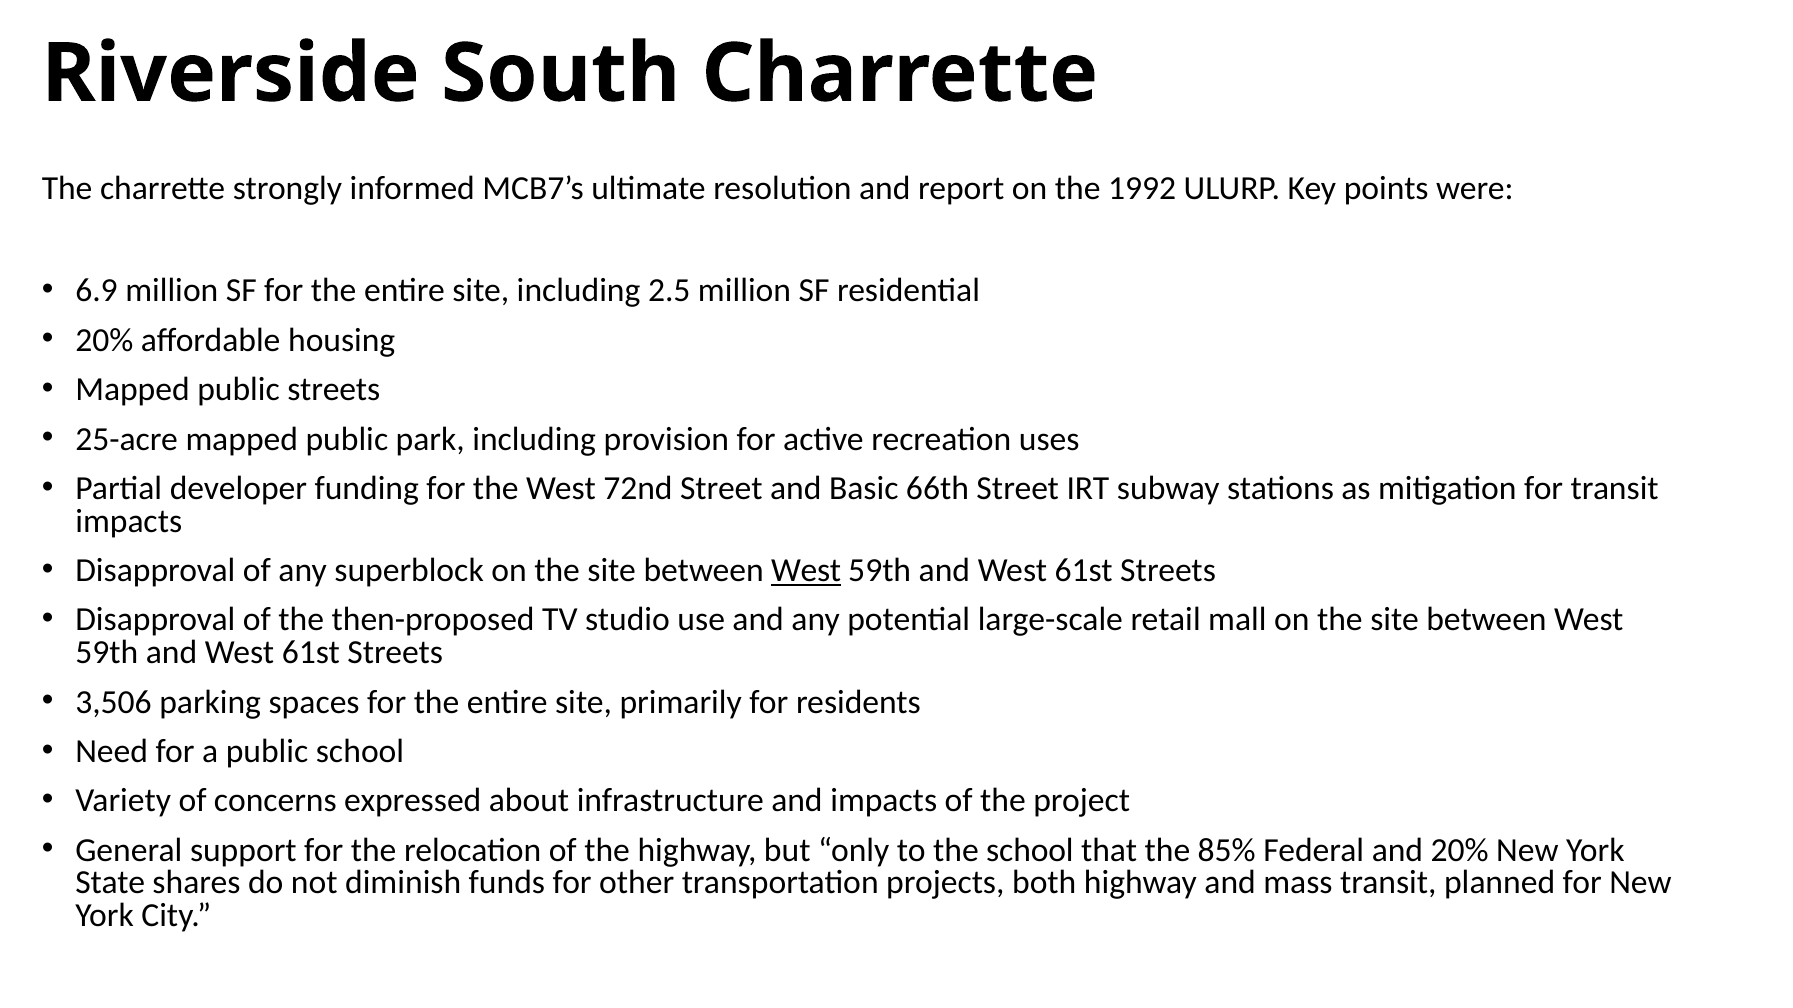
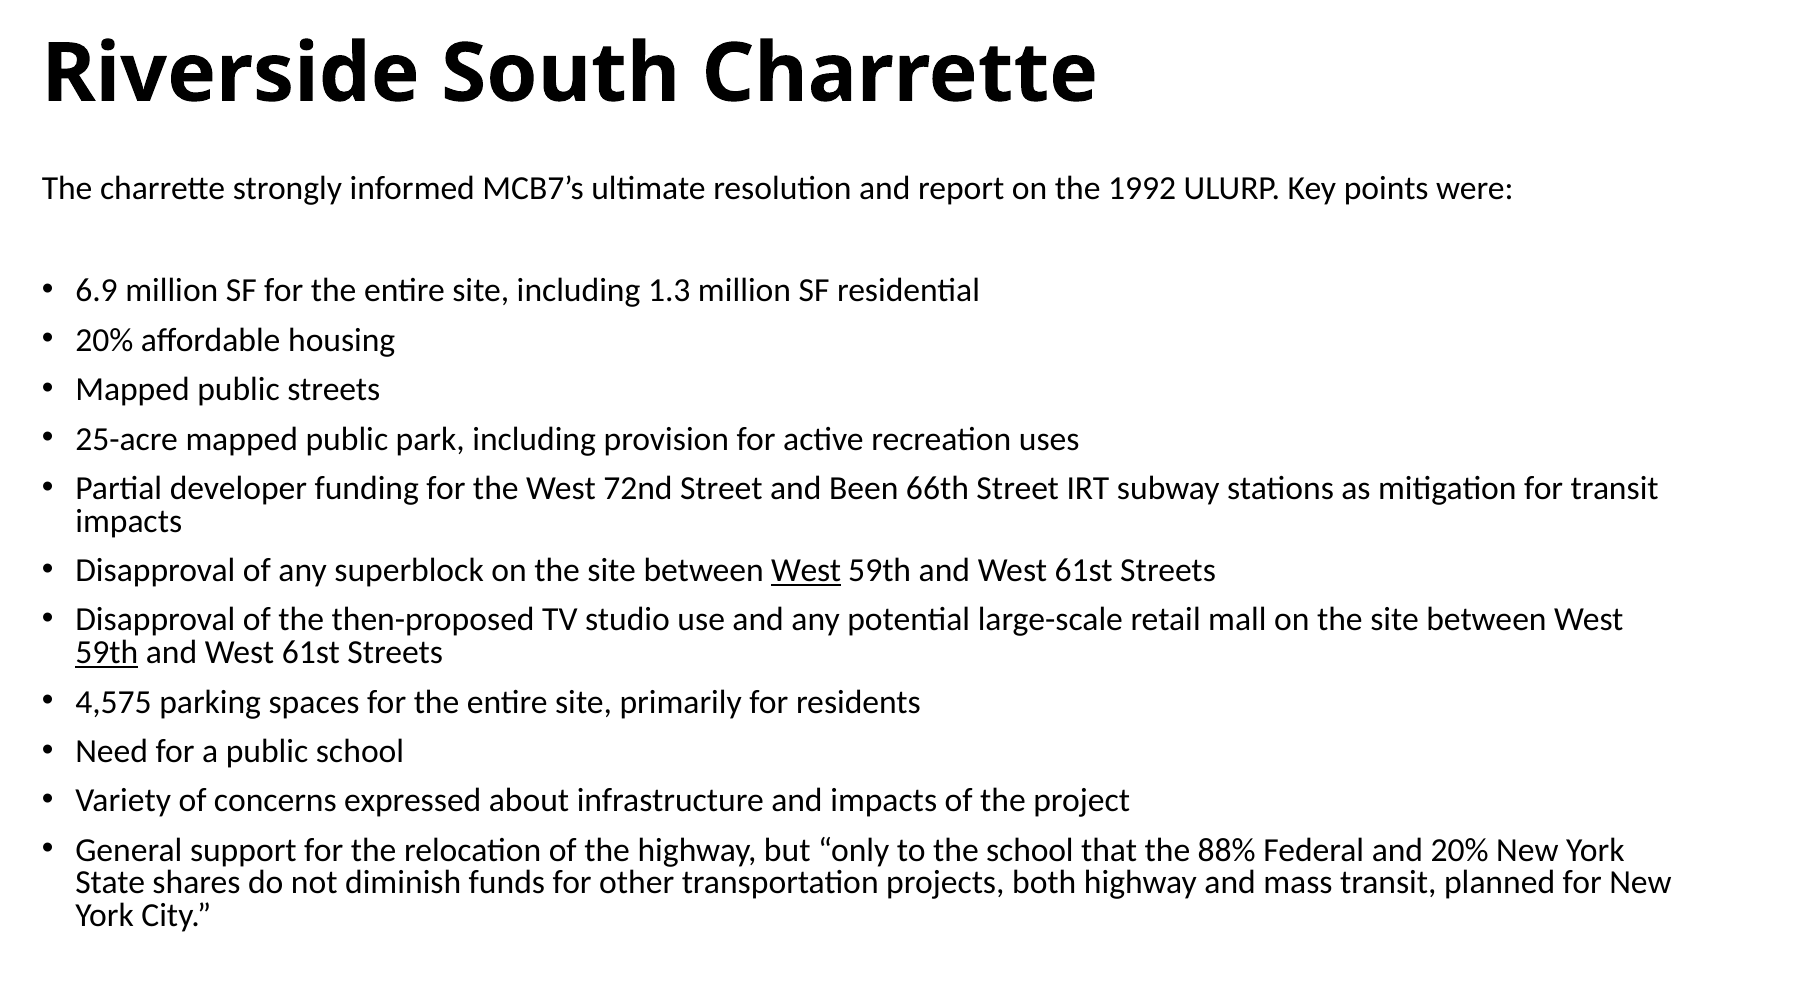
2.5: 2.5 -> 1.3
Basic: Basic -> Been
59th at (107, 653) underline: none -> present
3,506: 3,506 -> 4,575
85%: 85% -> 88%
